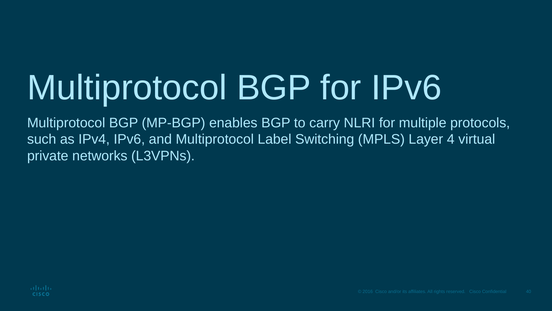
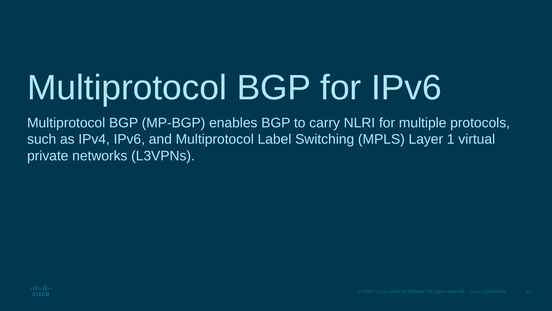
4: 4 -> 1
